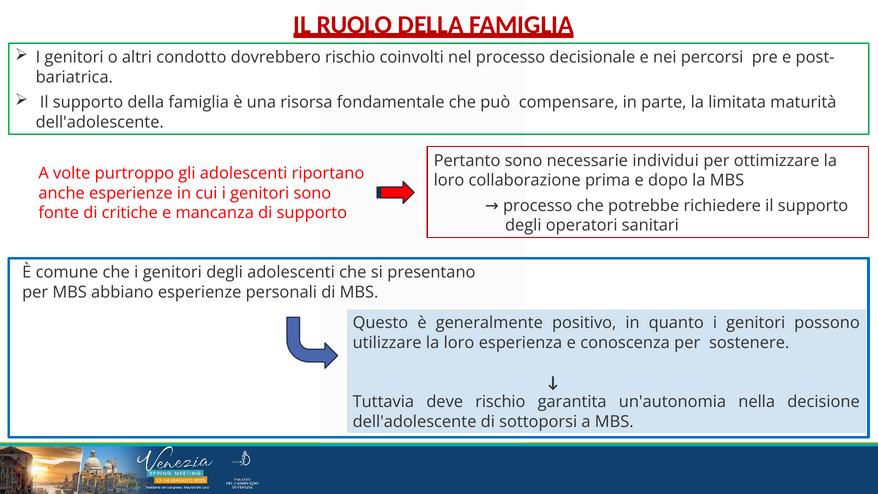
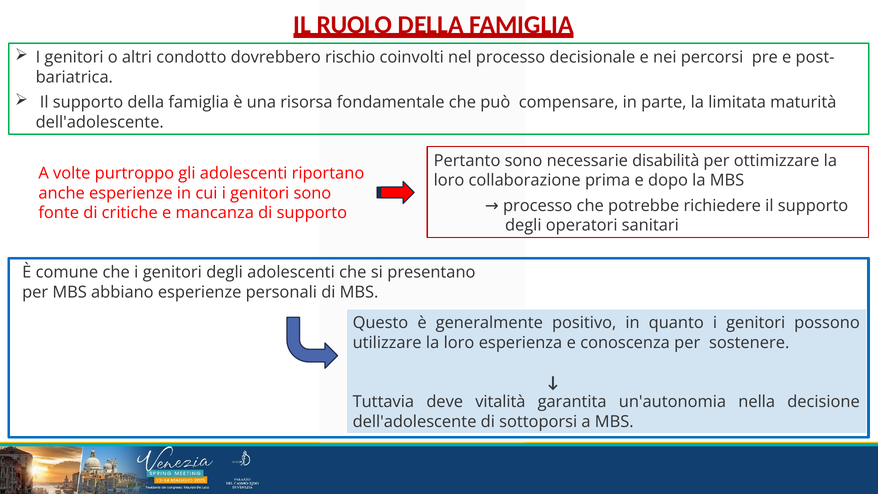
individui: individui -> disabilità
deve rischio: rischio -> vitalità
